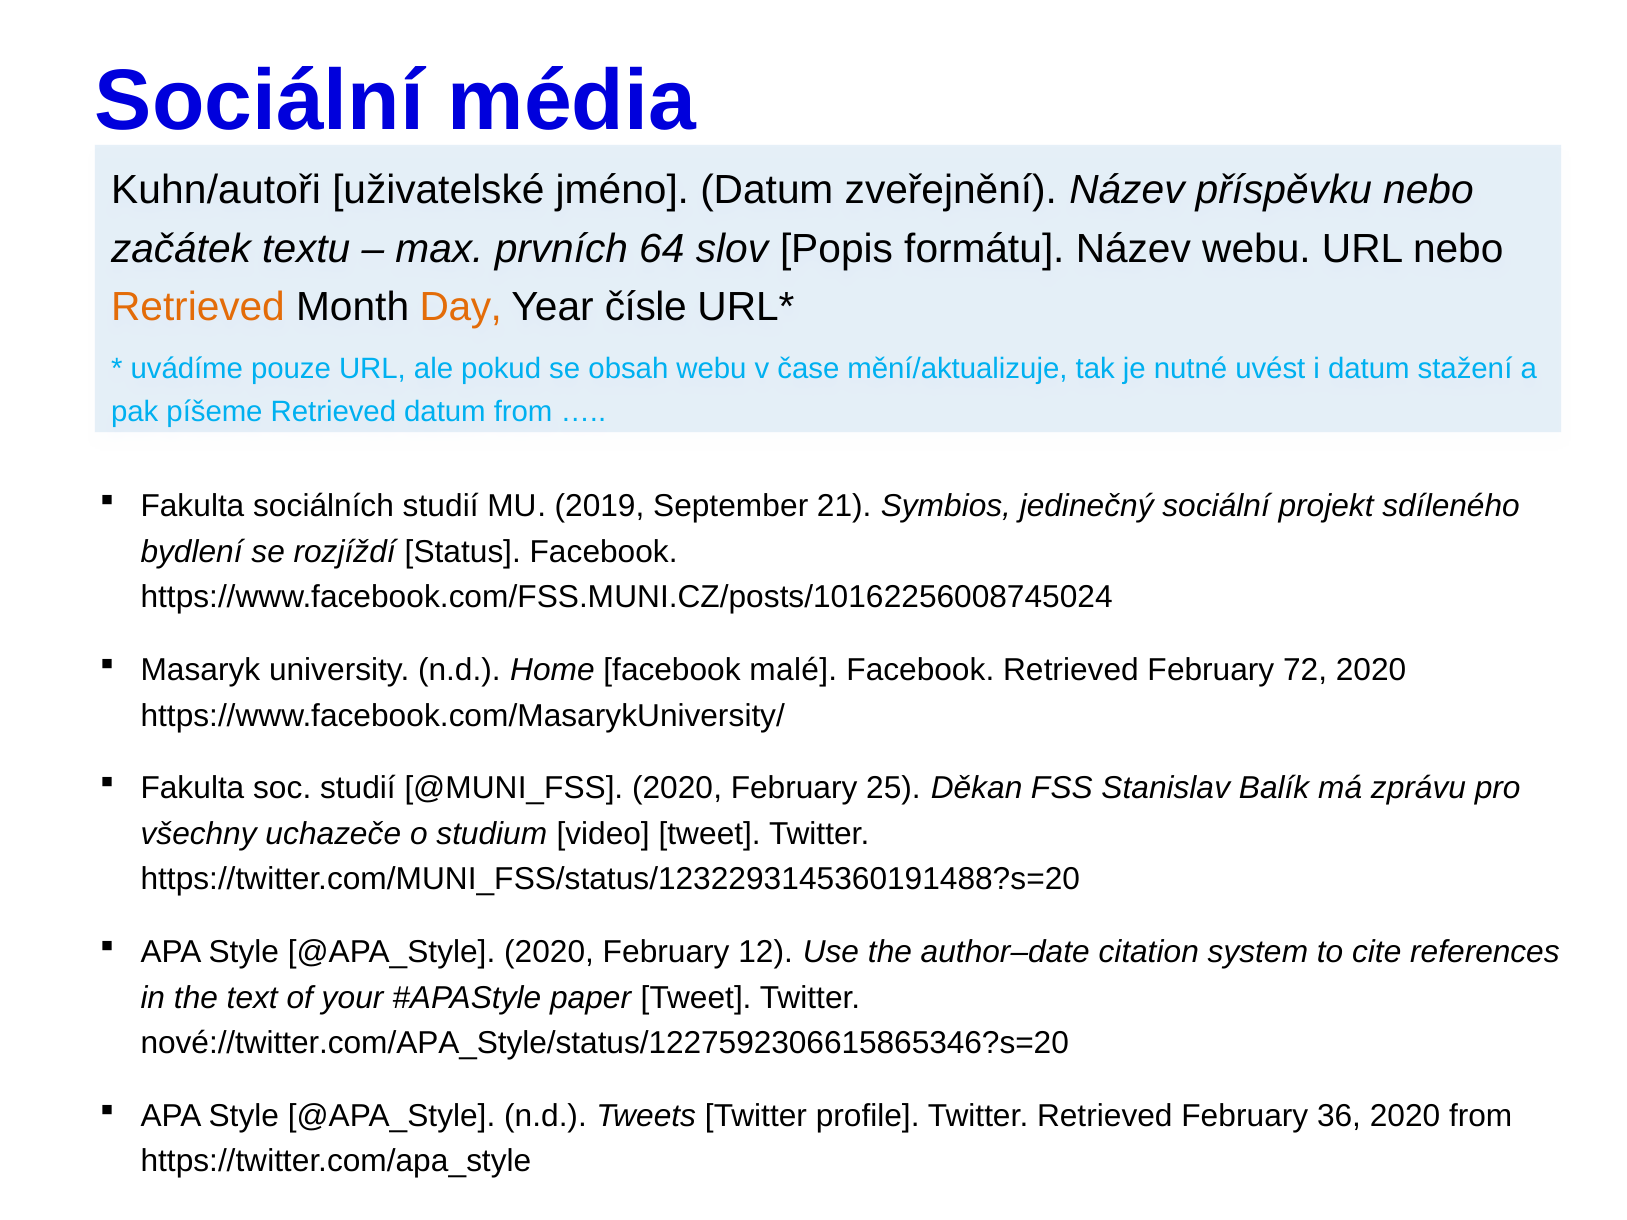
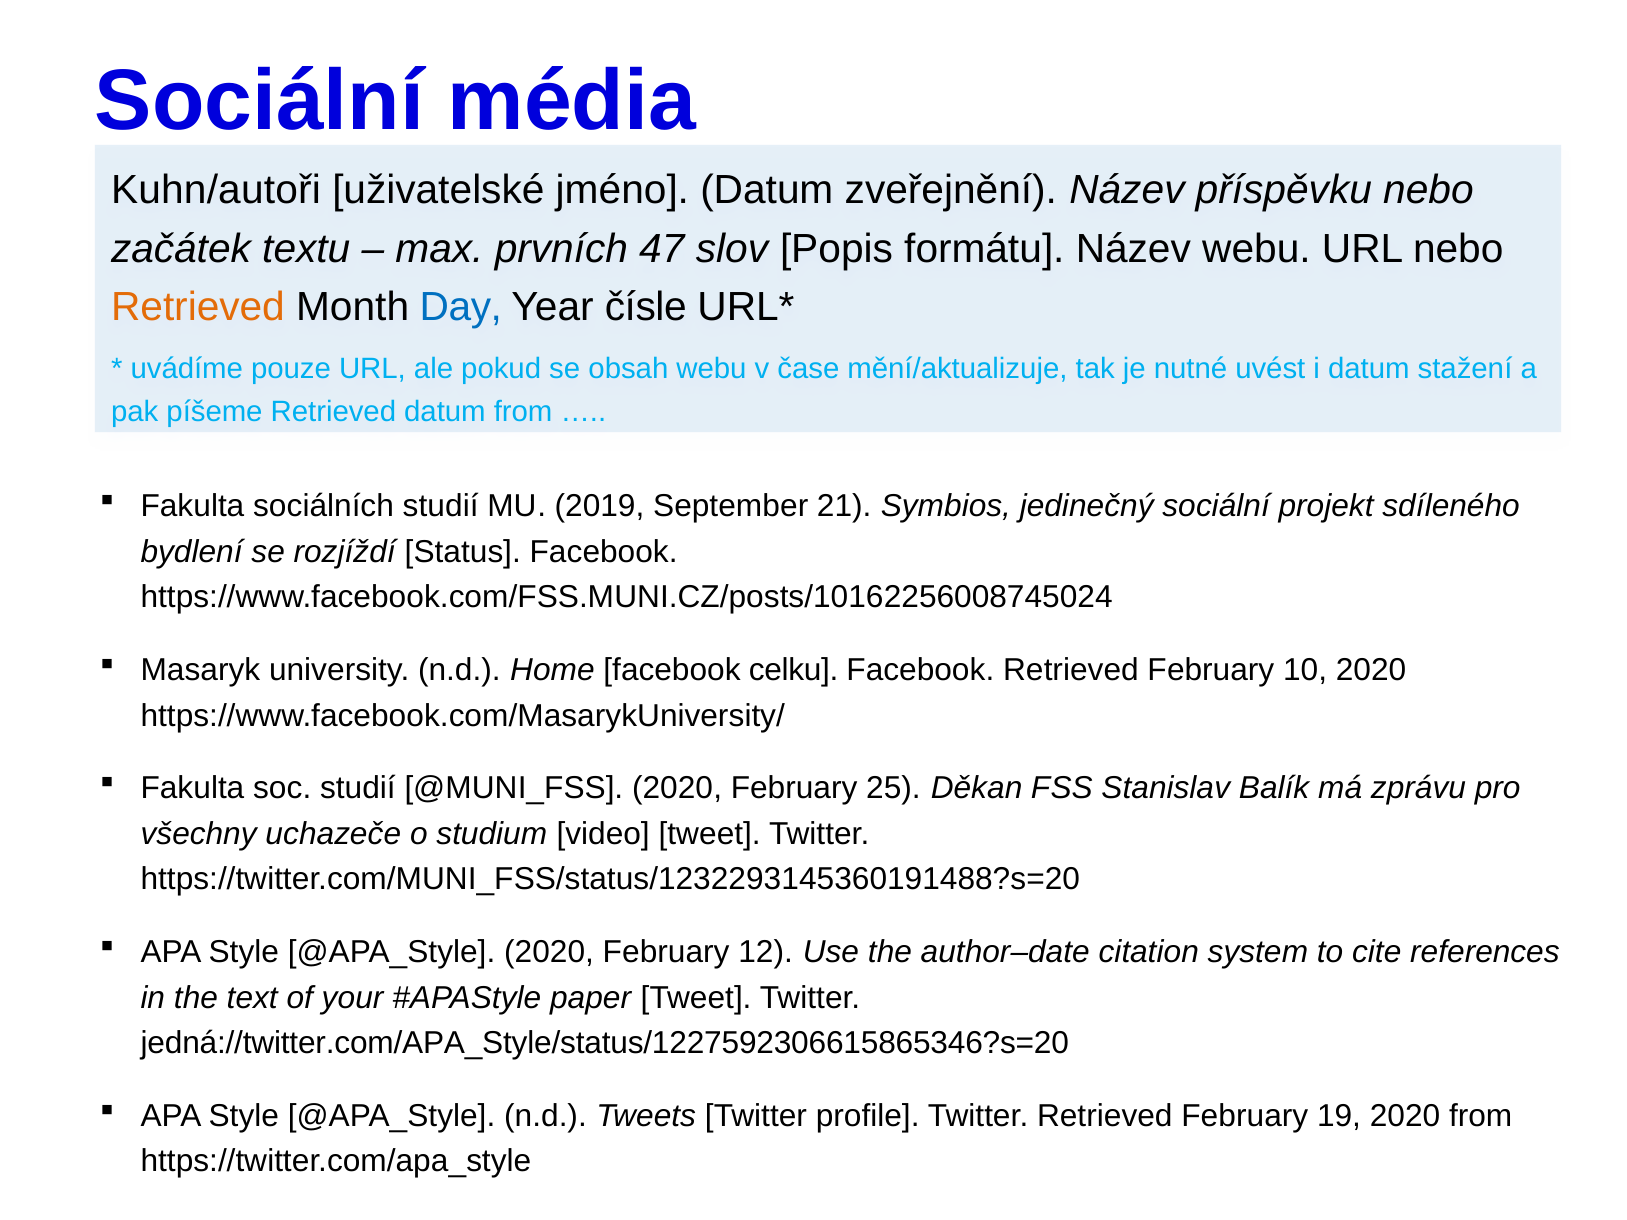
64: 64 -> 47
Day colour: orange -> blue
malé: malé -> celku
72: 72 -> 10
nové://twitter.com/APA_Style/status/1227592306615865346?s=20: nové://twitter.com/APA_Style/status/1227592306615865346?s=20 -> jedná://twitter.com/APA_Style/status/1227592306615865346?s=20
36: 36 -> 19
